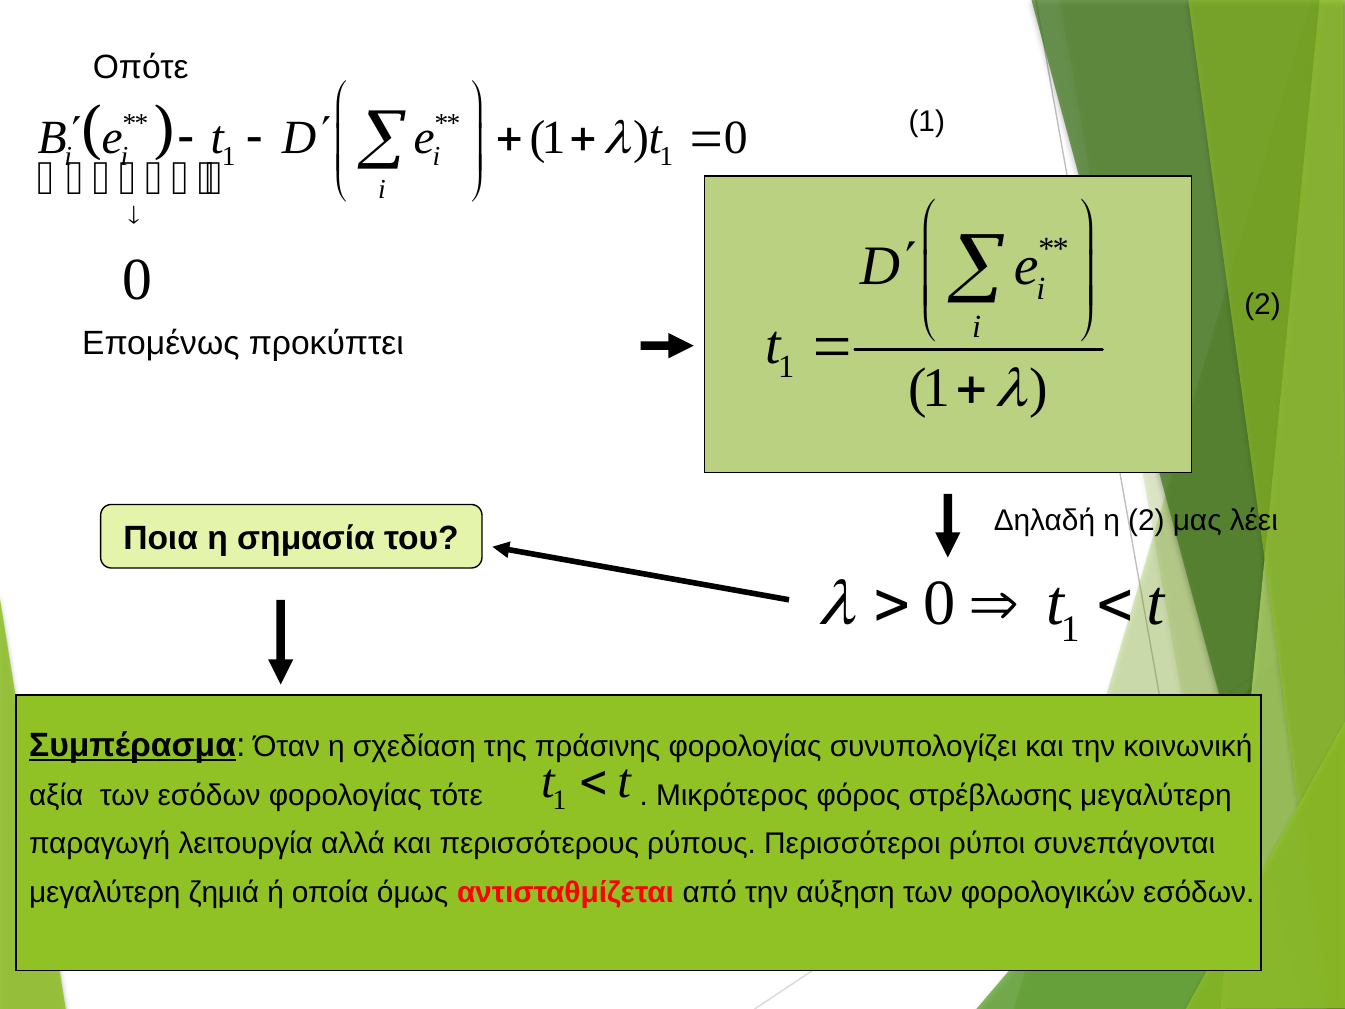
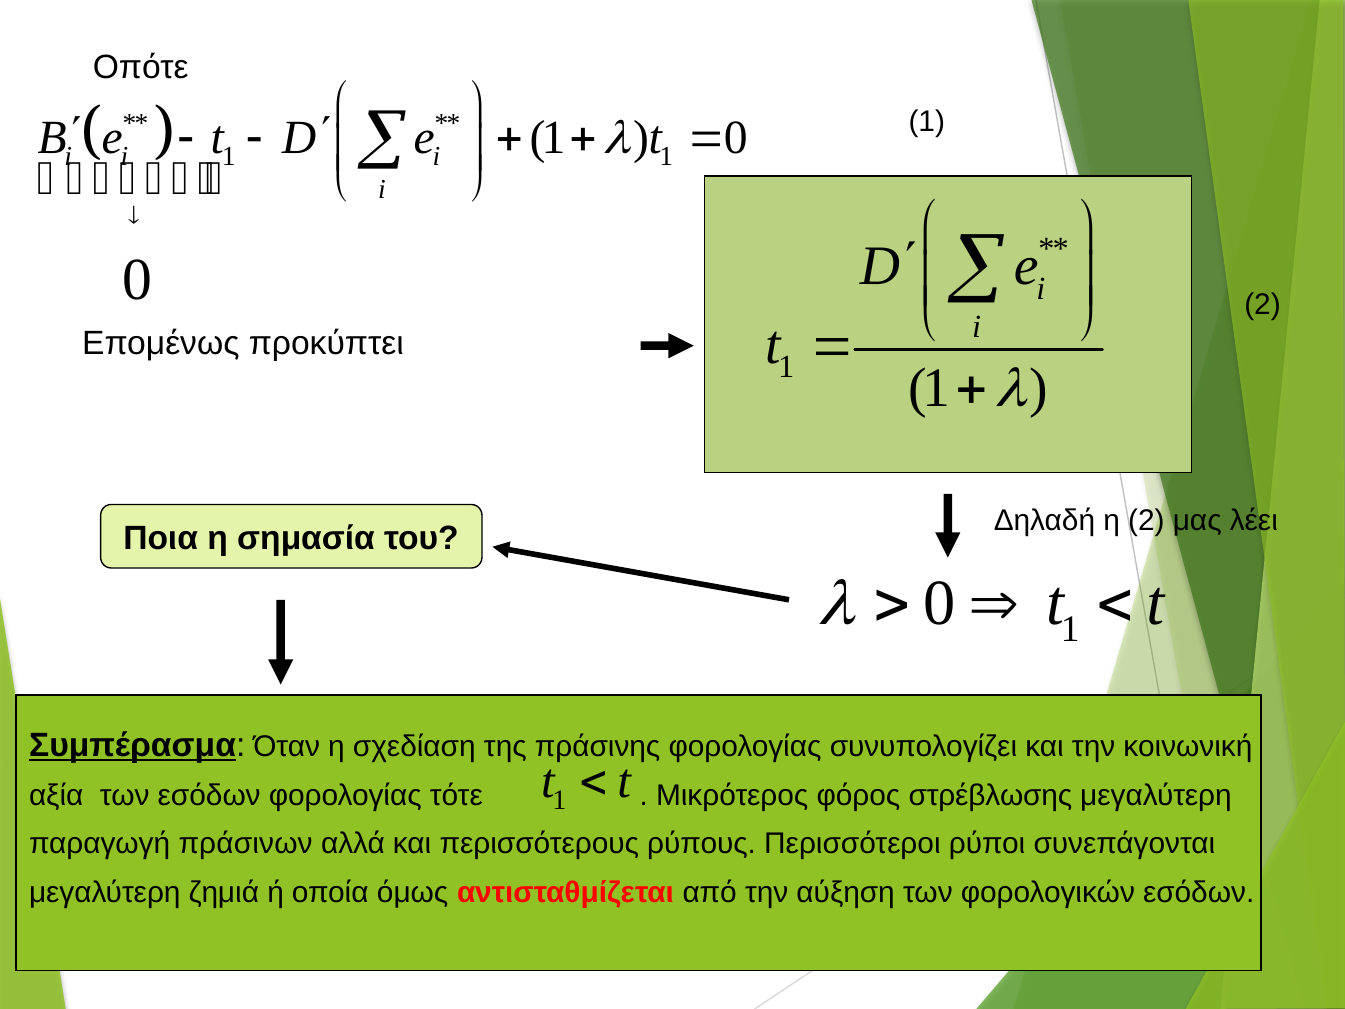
λειτουργία: λειτουργία -> πράσινων
